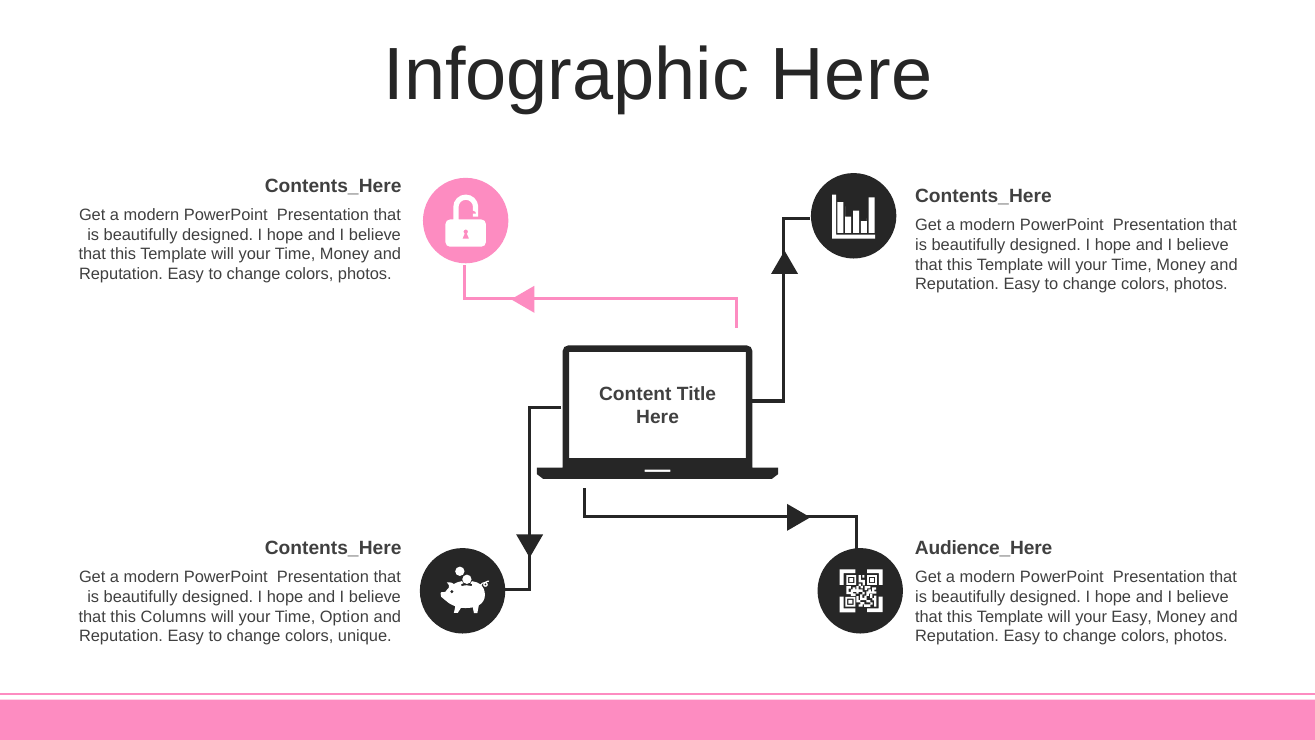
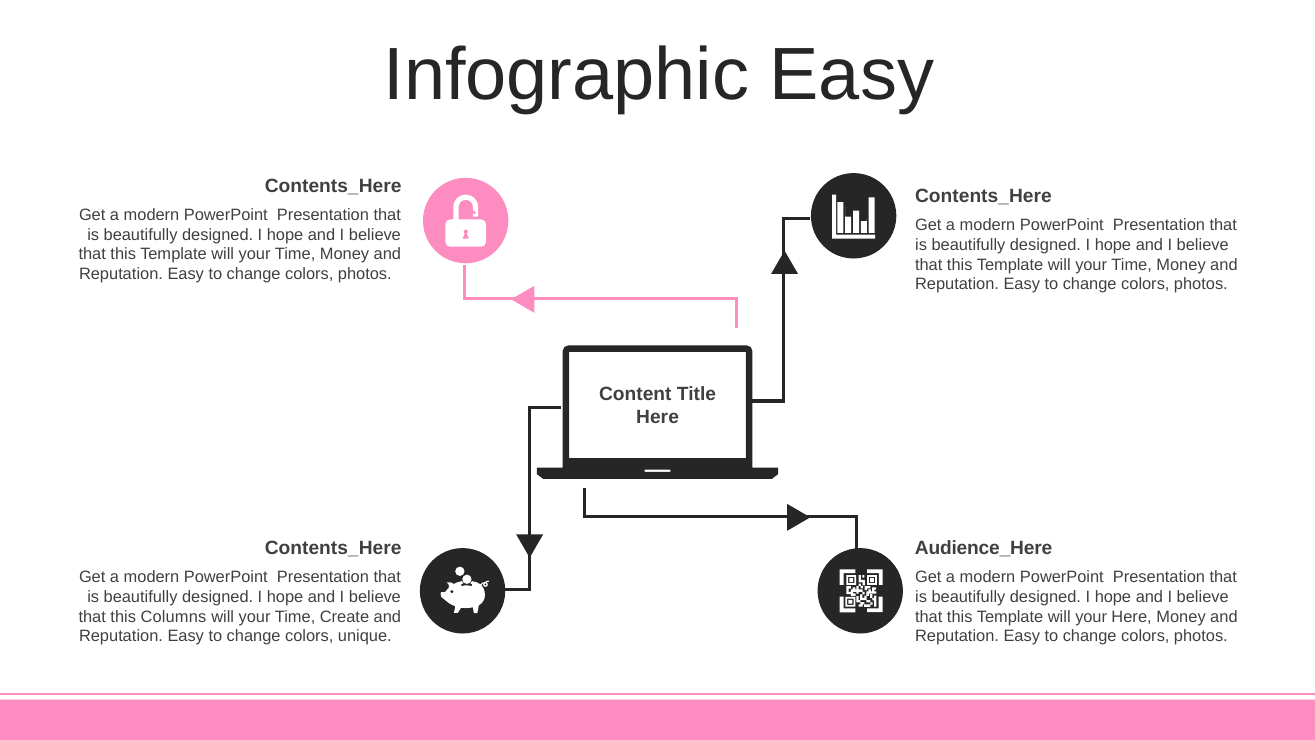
Infographic Here: Here -> Easy
Option: Option -> Create
your Easy: Easy -> Here
